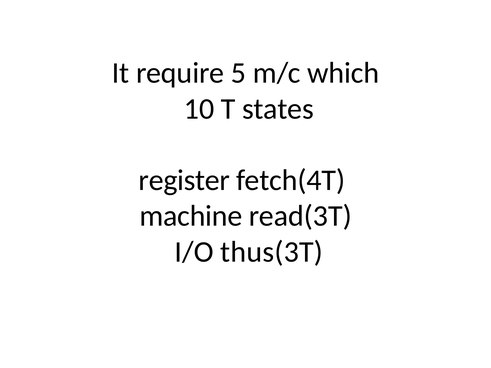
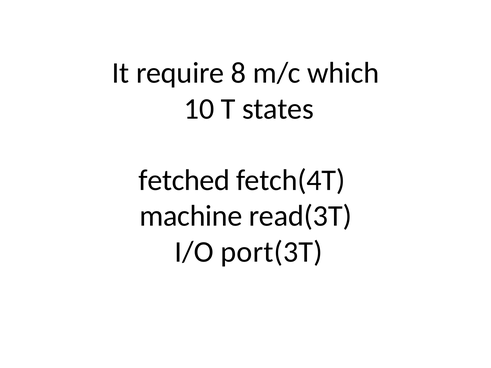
5: 5 -> 8
register: register -> fetched
thus(3T: thus(3T -> port(3T
